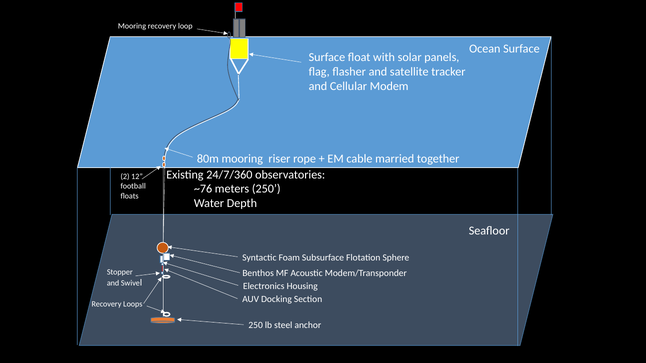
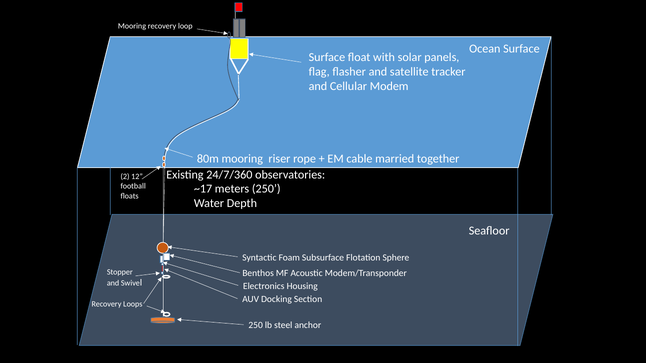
~76: ~76 -> ~17
